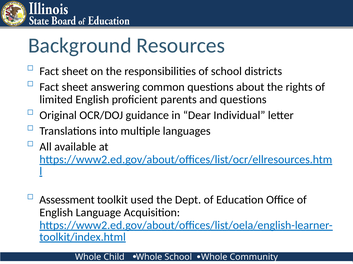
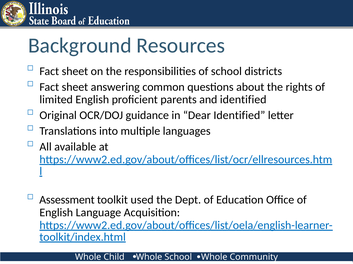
and questions: questions -> identified
Dear Individual: Individual -> Identified
